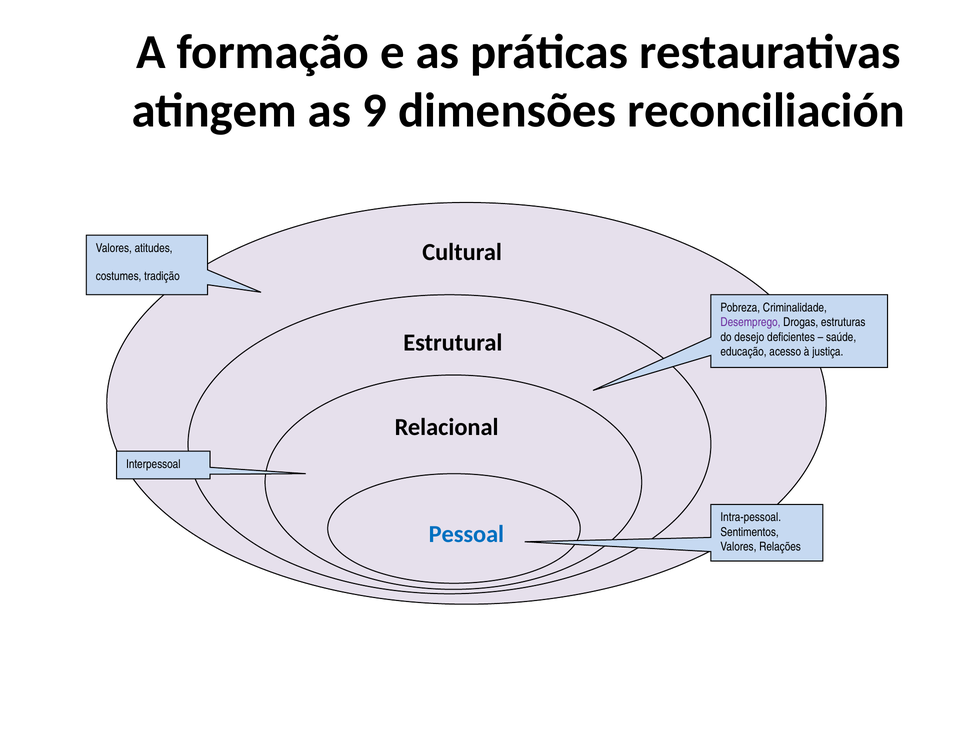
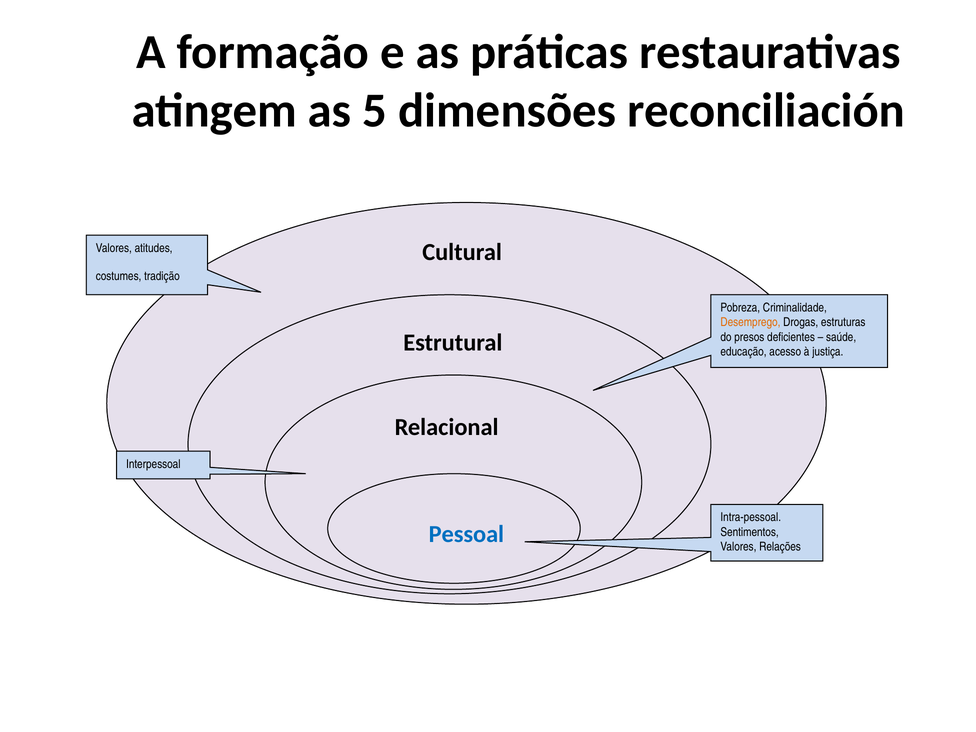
9: 9 -> 5
Desemprego colour: purple -> orange
desejo: desejo -> presos
